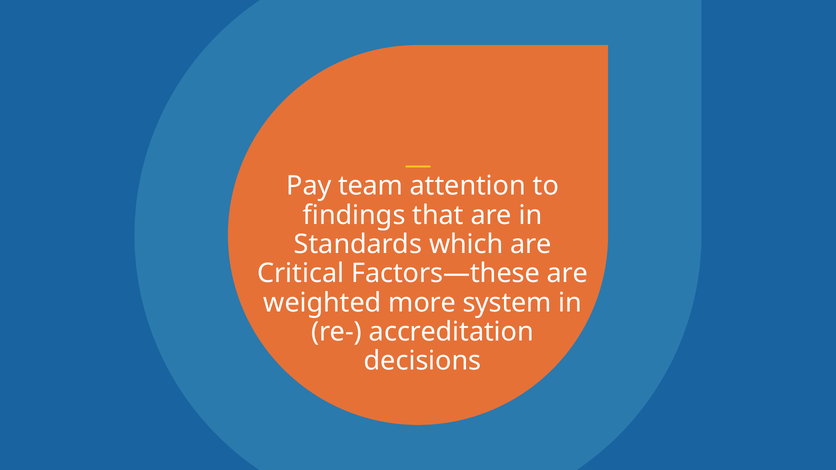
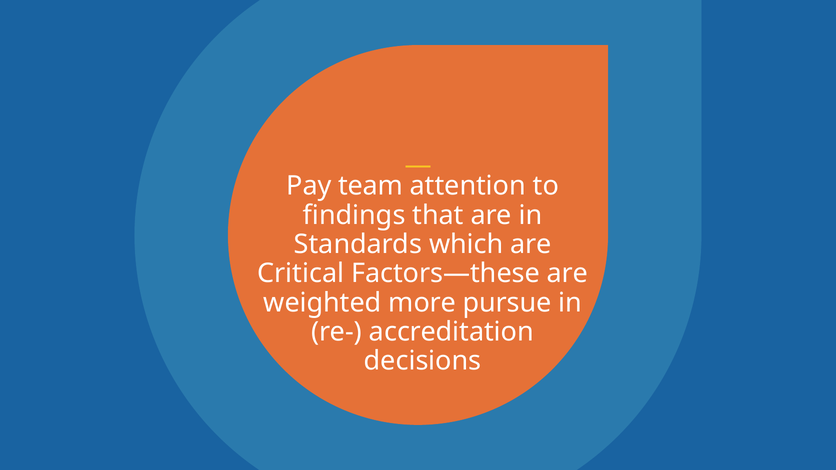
system: system -> pursue
